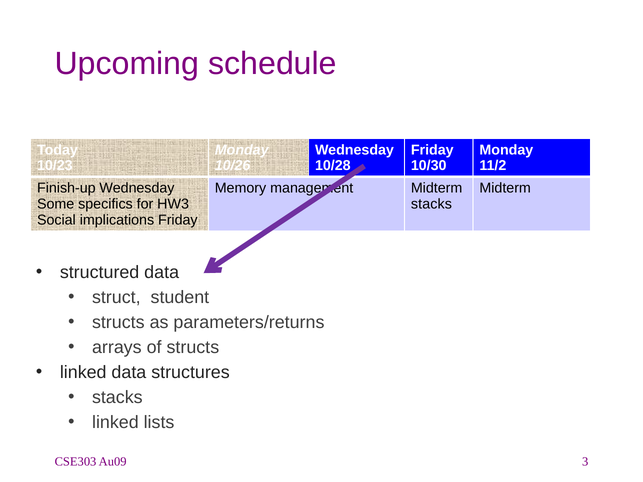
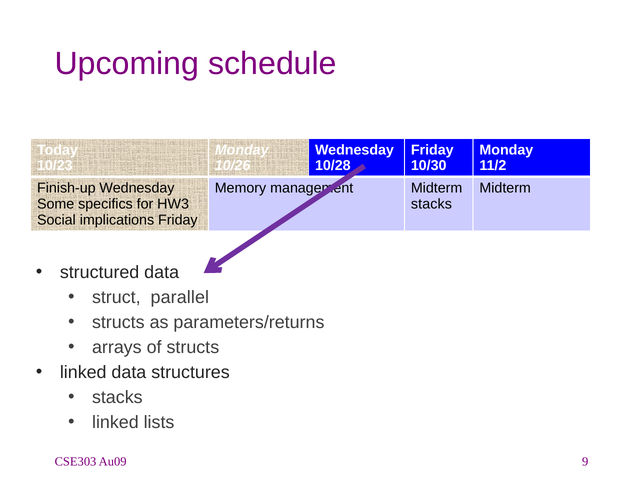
student: student -> parallel
3: 3 -> 9
